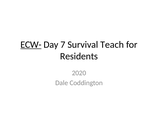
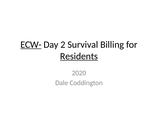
7: 7 -> 2
Teach: Teach -> Billing
Residents underline: none -> present
